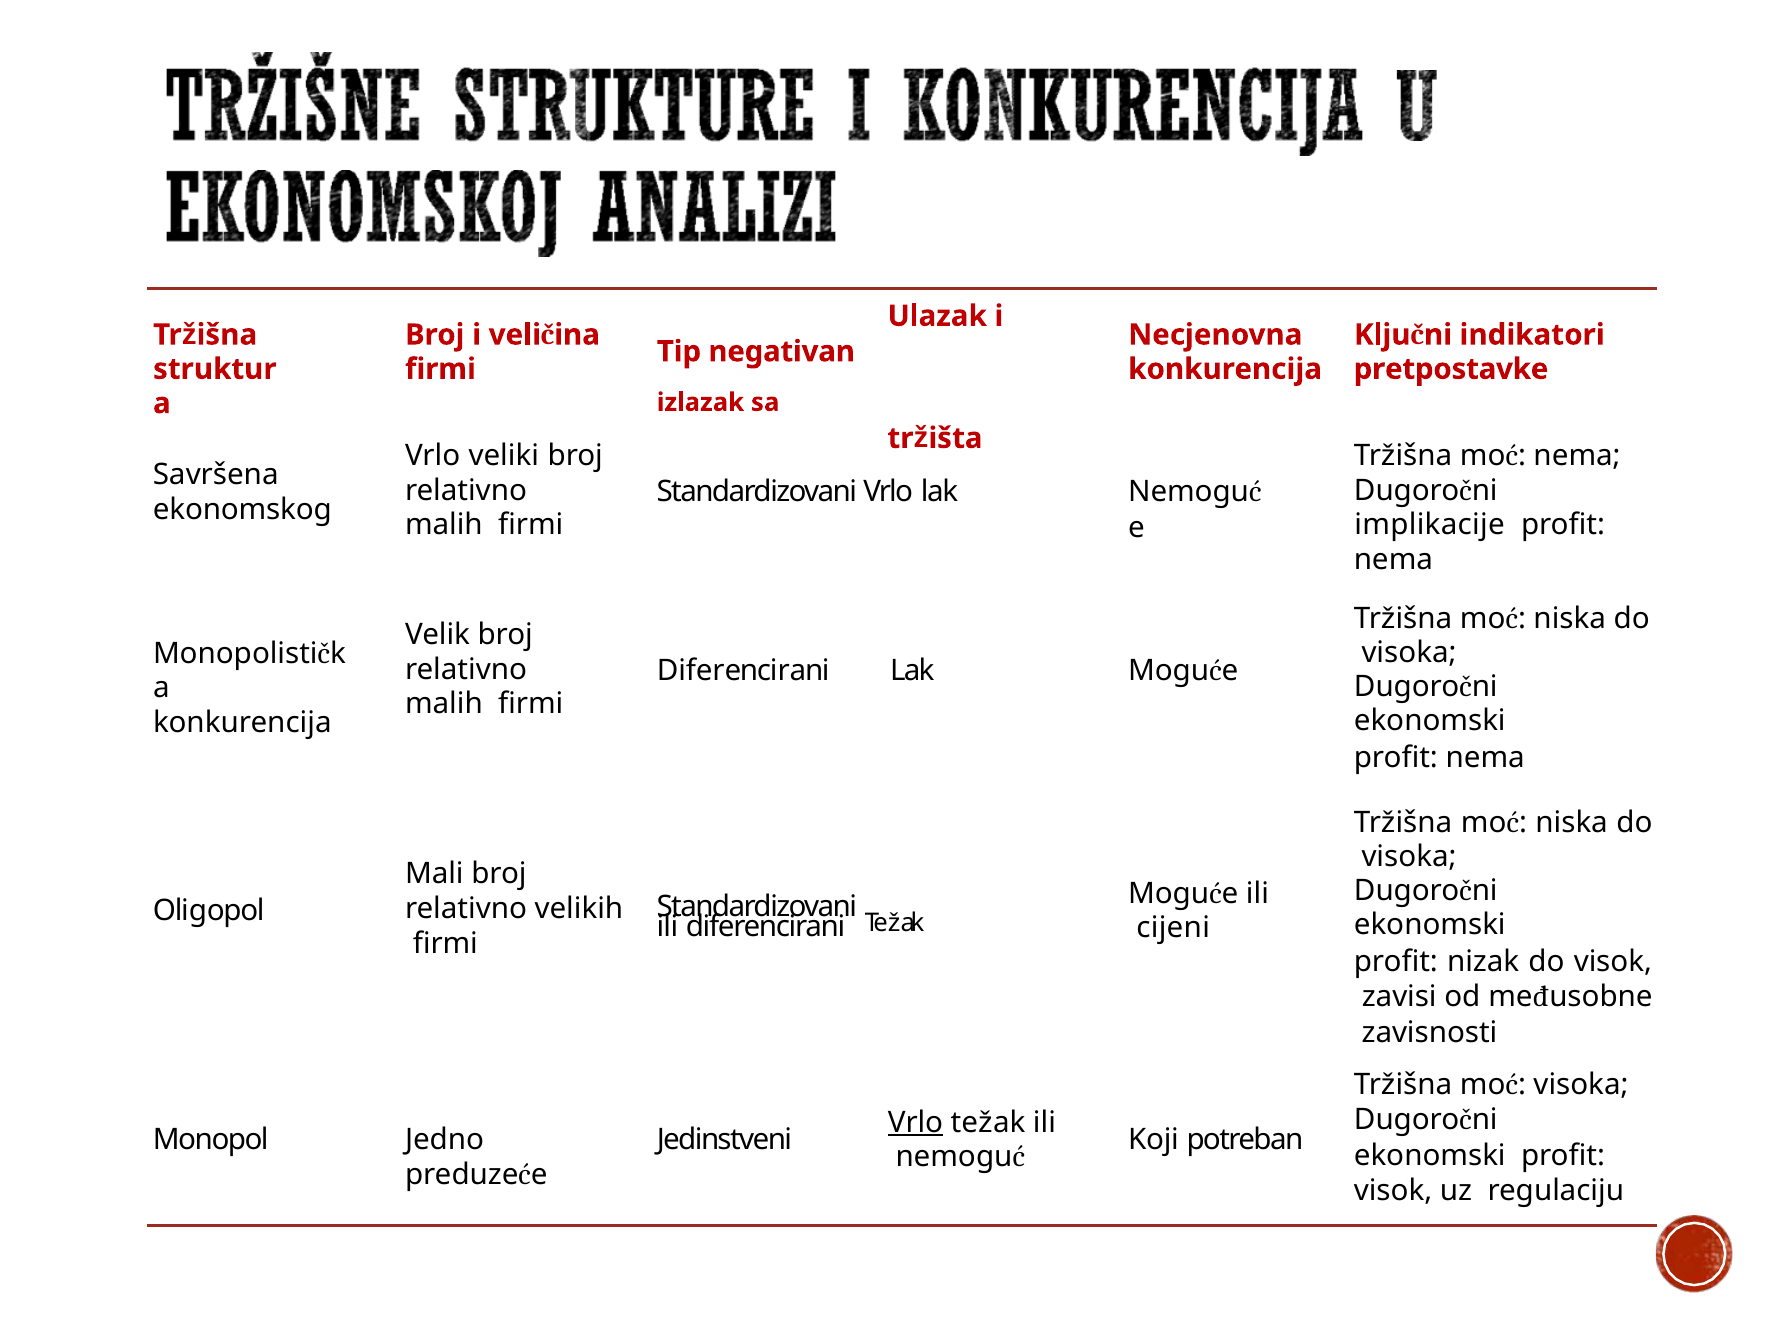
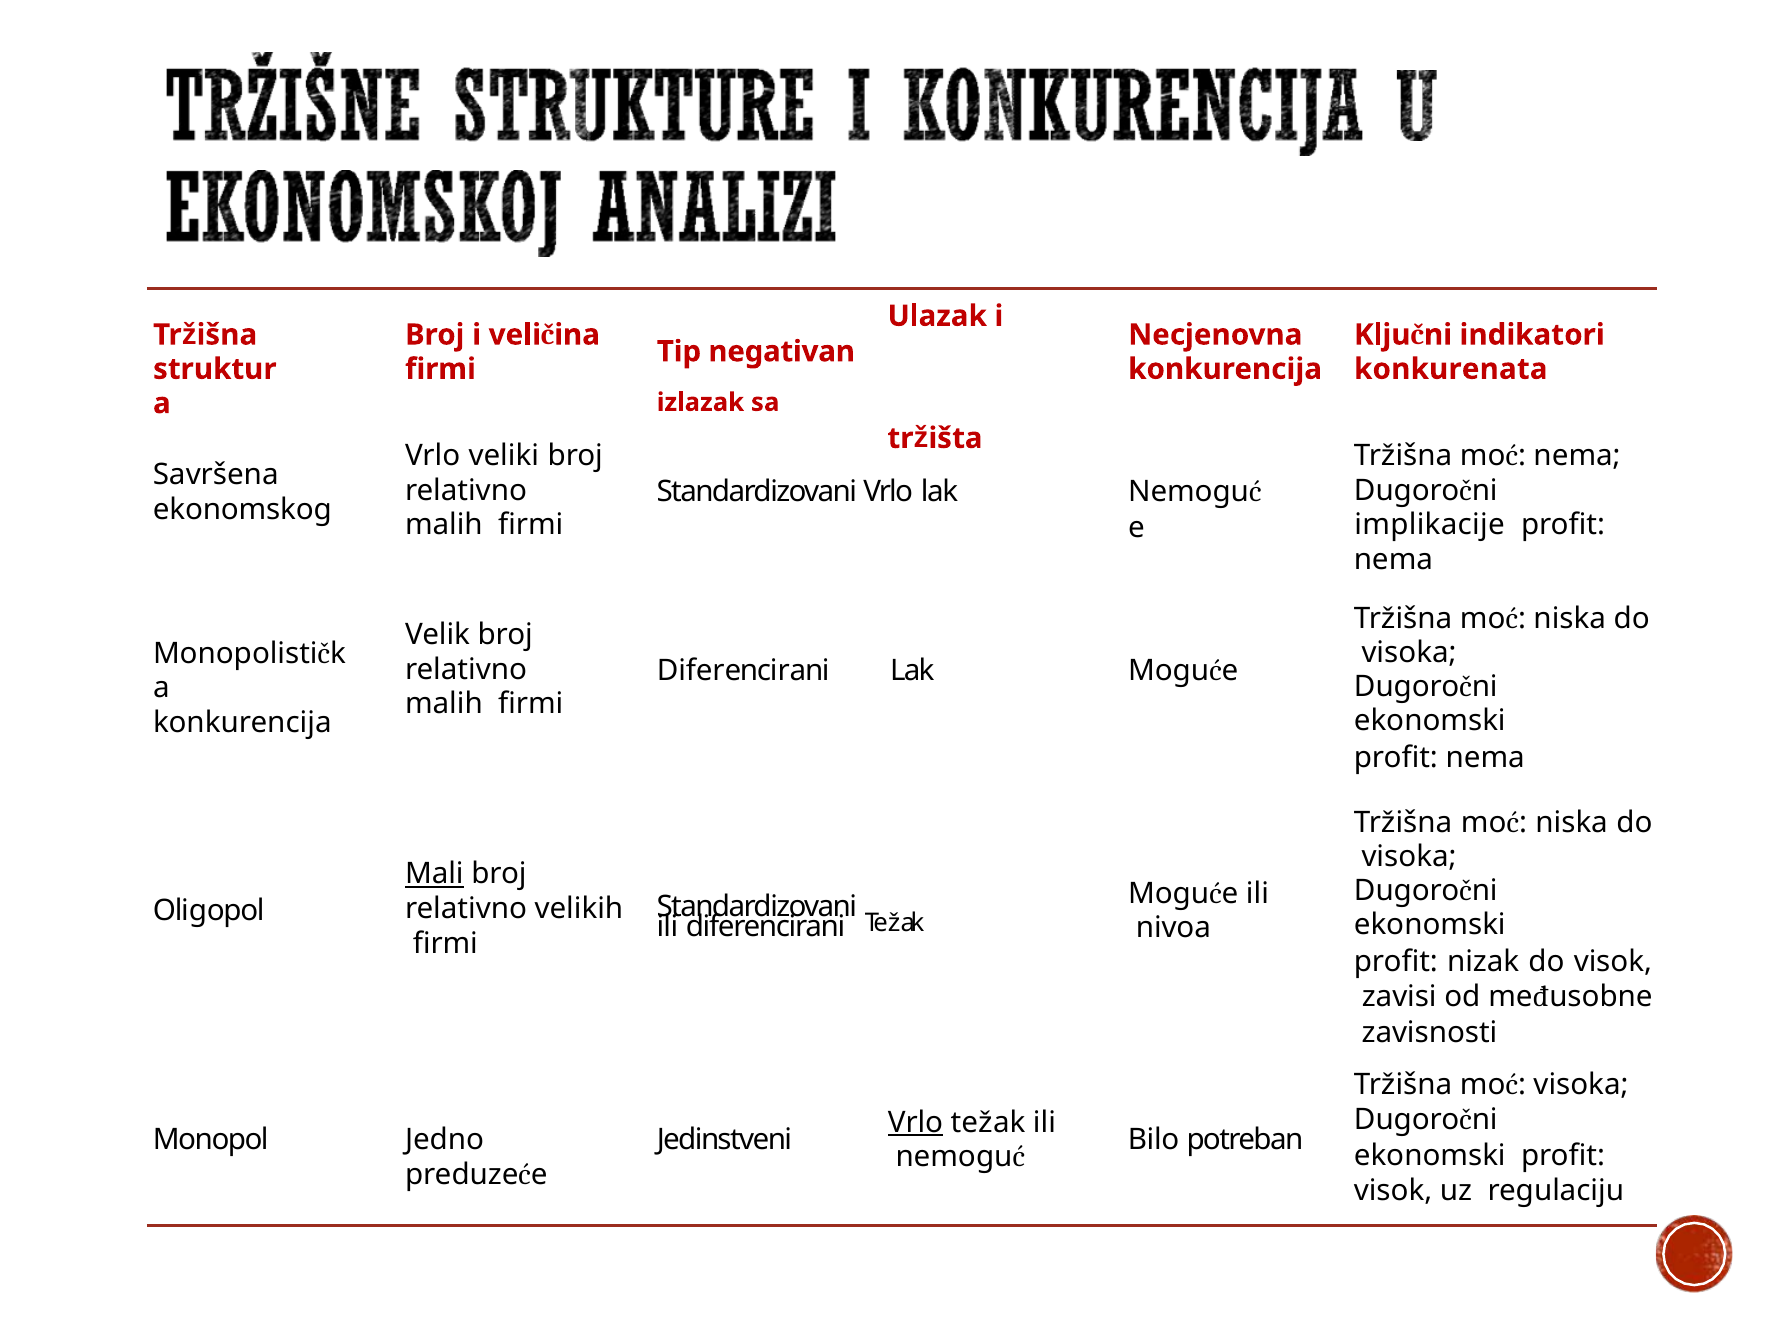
pretpostavke: pretpostavke -> konkurenata
Mali underline: none -> present
cijeni: cijeni -> nivoa
Koji: Koji -> Bilo
